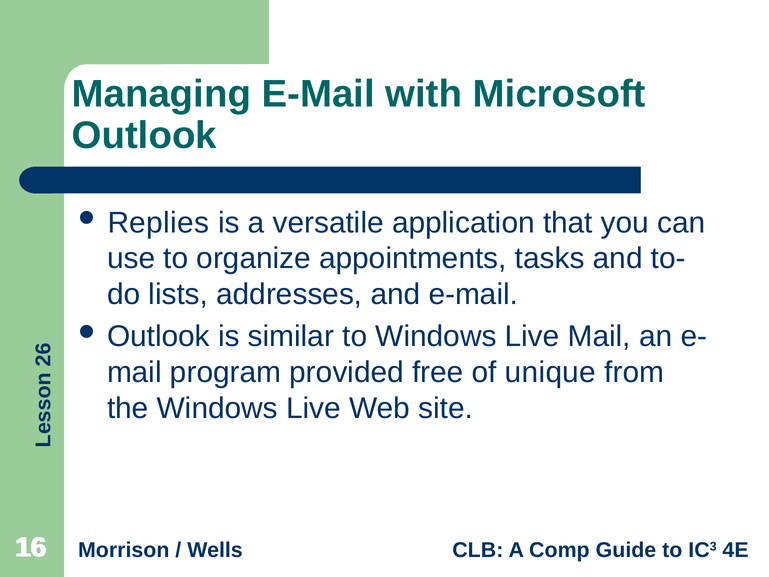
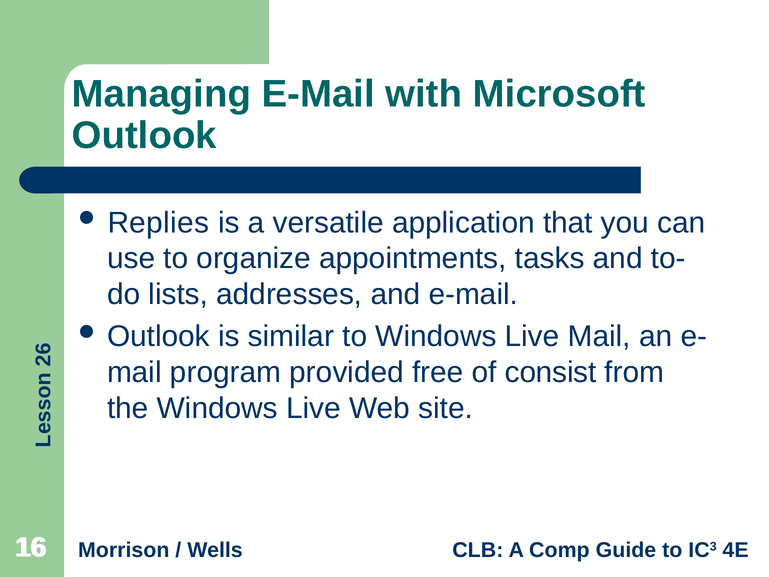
unique: unique -> consist
